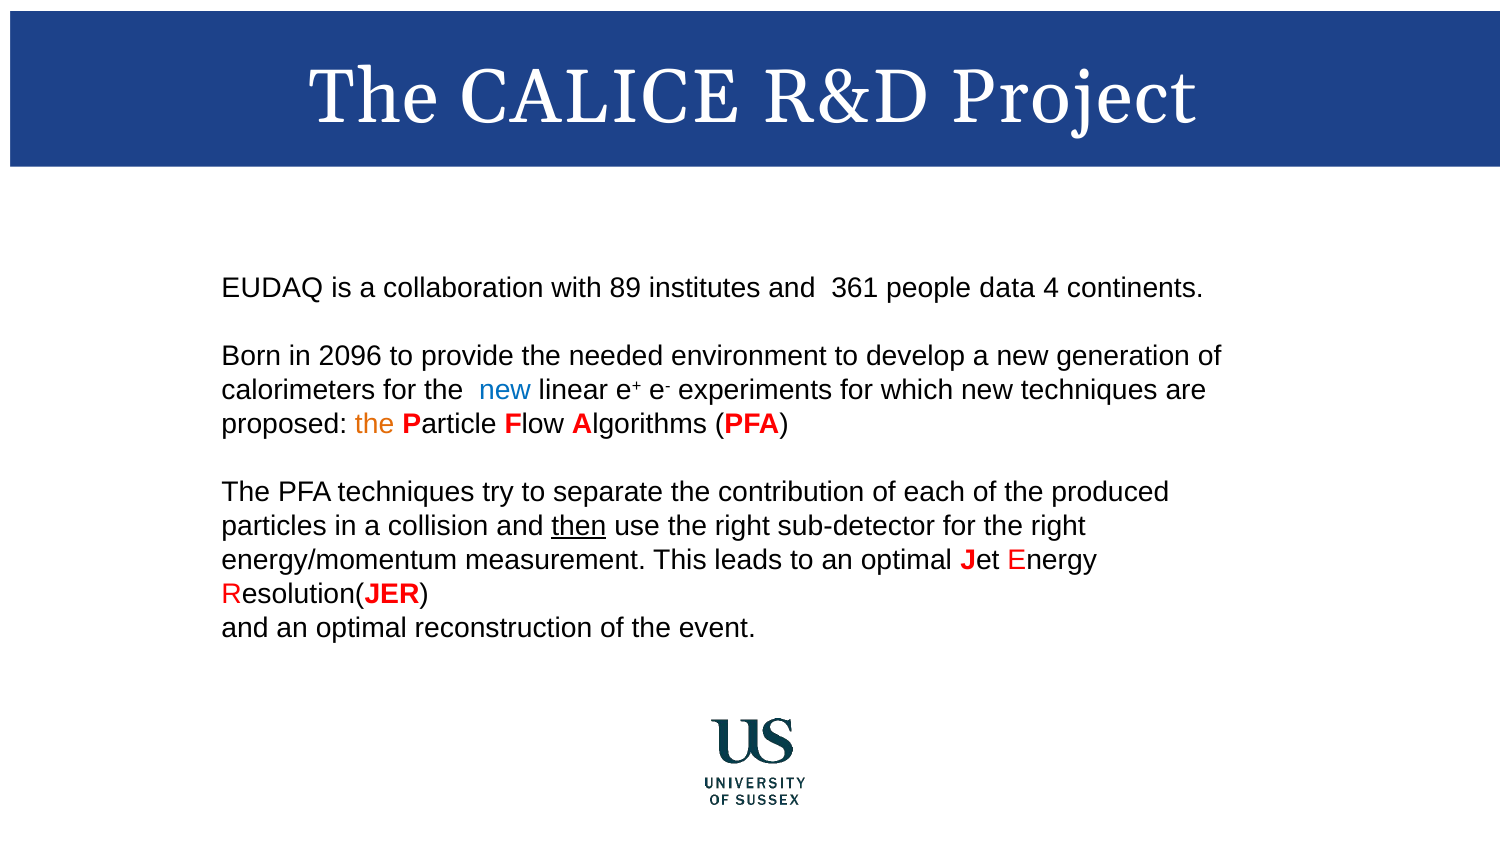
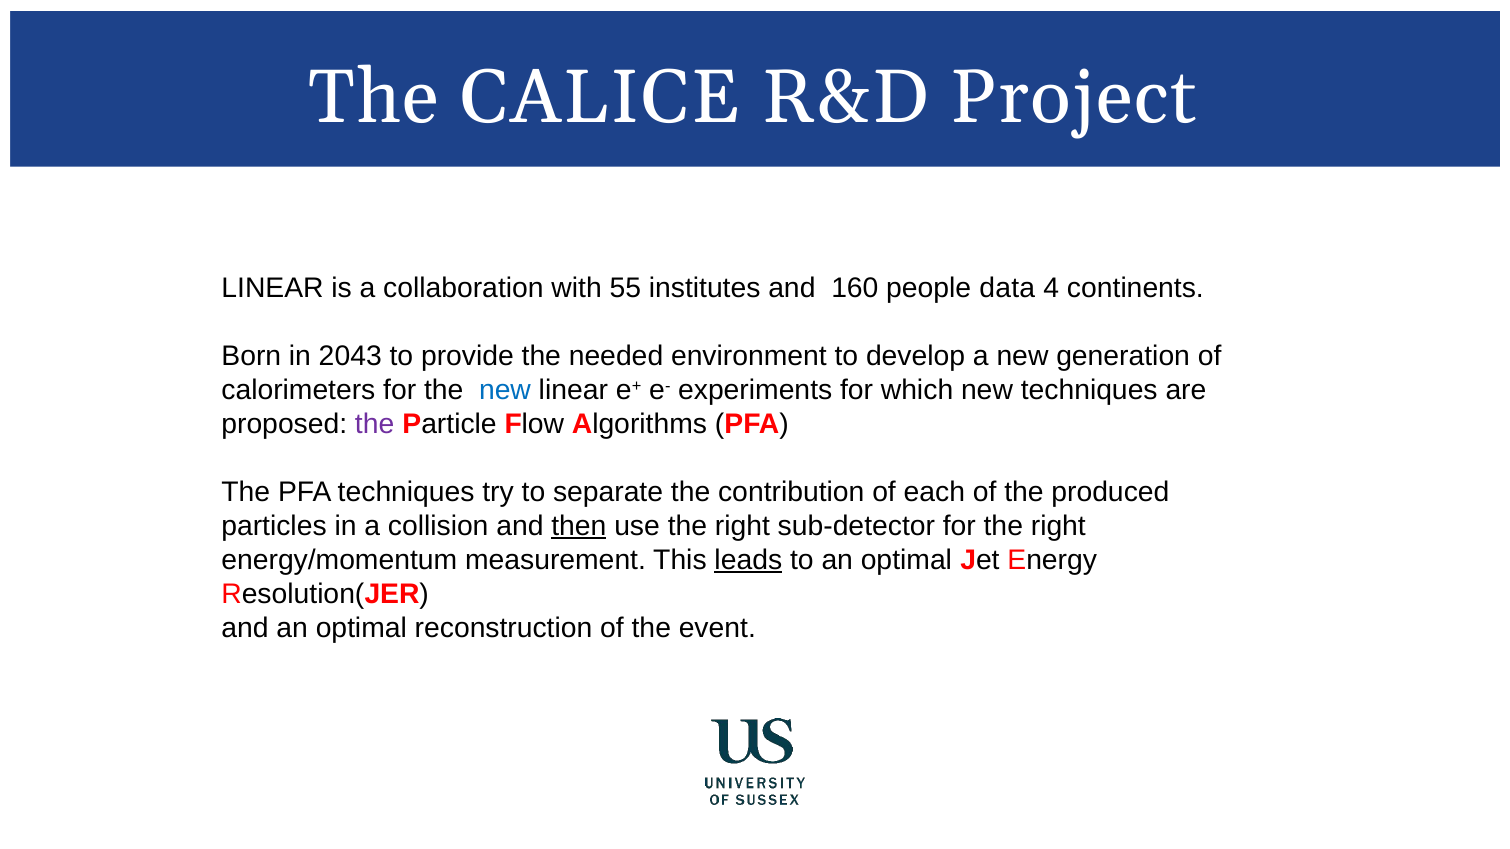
EUDAQ at (272, 289): EUDAQ -> LINEAR
89: 89 -> 55
361: 361 -> 160
2096: 2096 -> 2043
the at (375, 424) colour: orange -> purple
leads underline: none -> present
